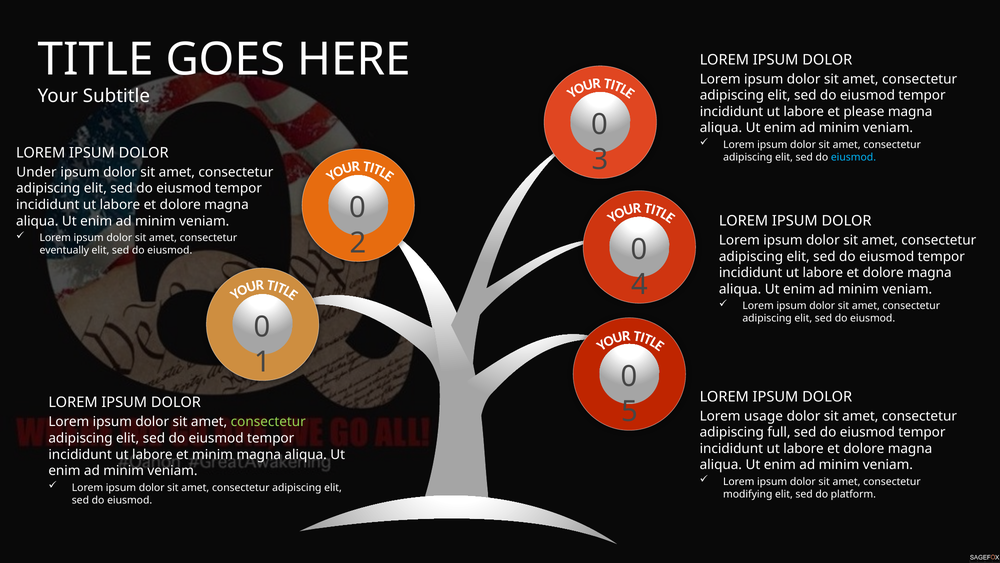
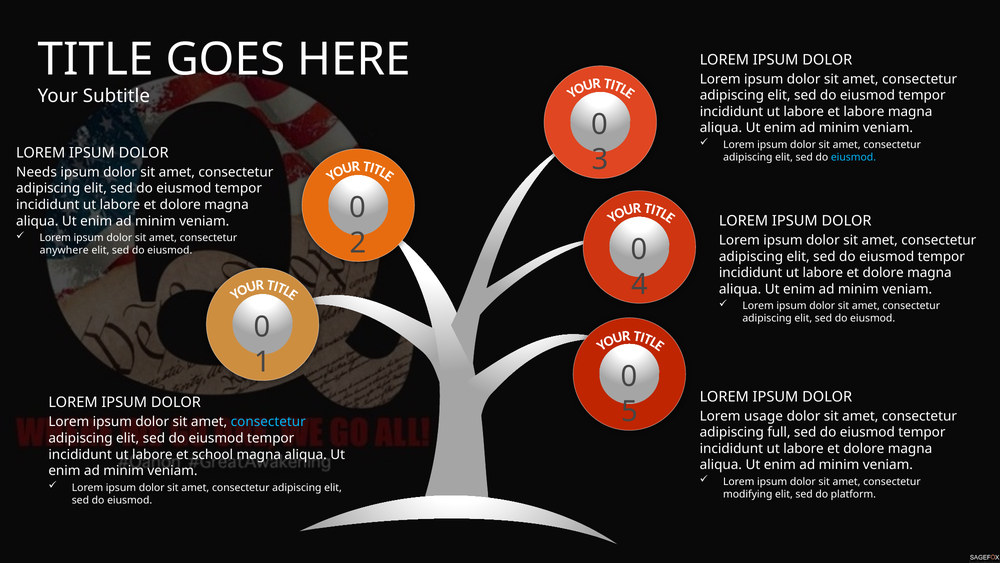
et please: please -> labore
Under: Under -> Needs
eventually: eventually -> anywhere
consectetur at (268, 422) colour: light green -> light blue
et minim: minim -> school
